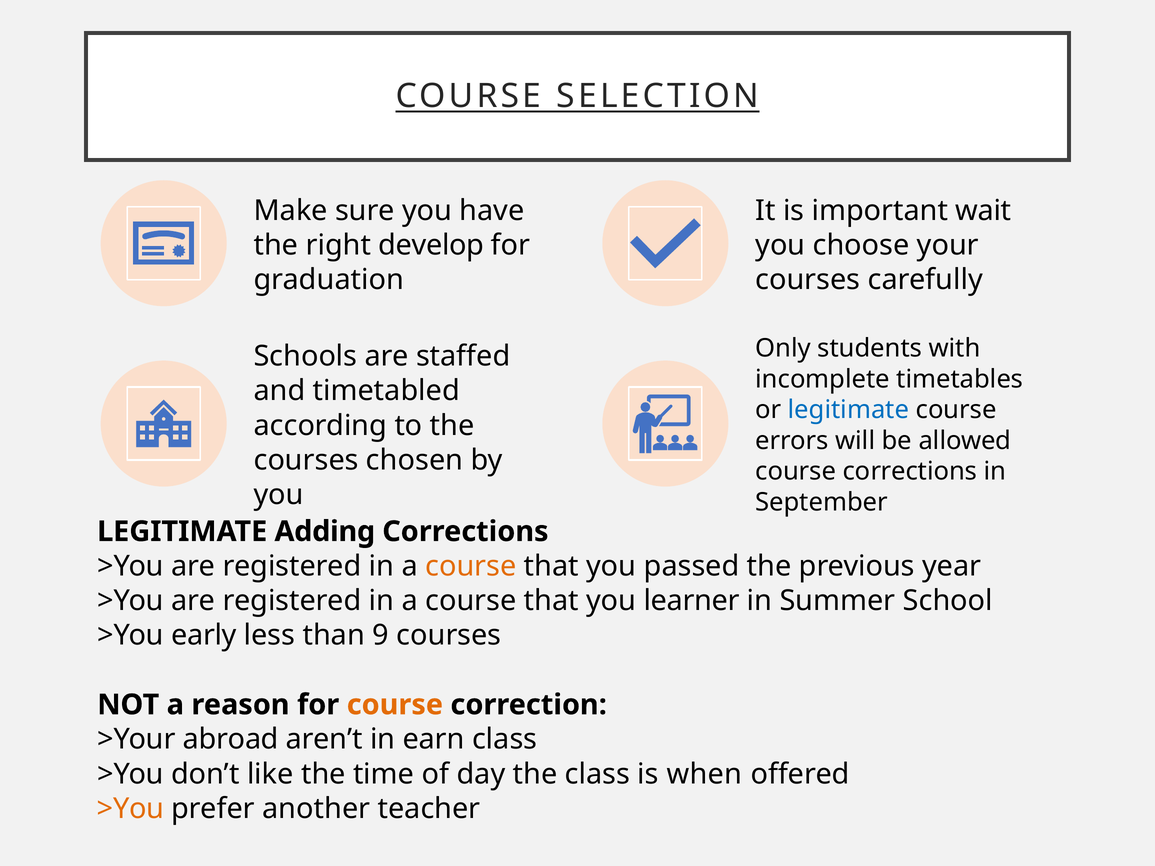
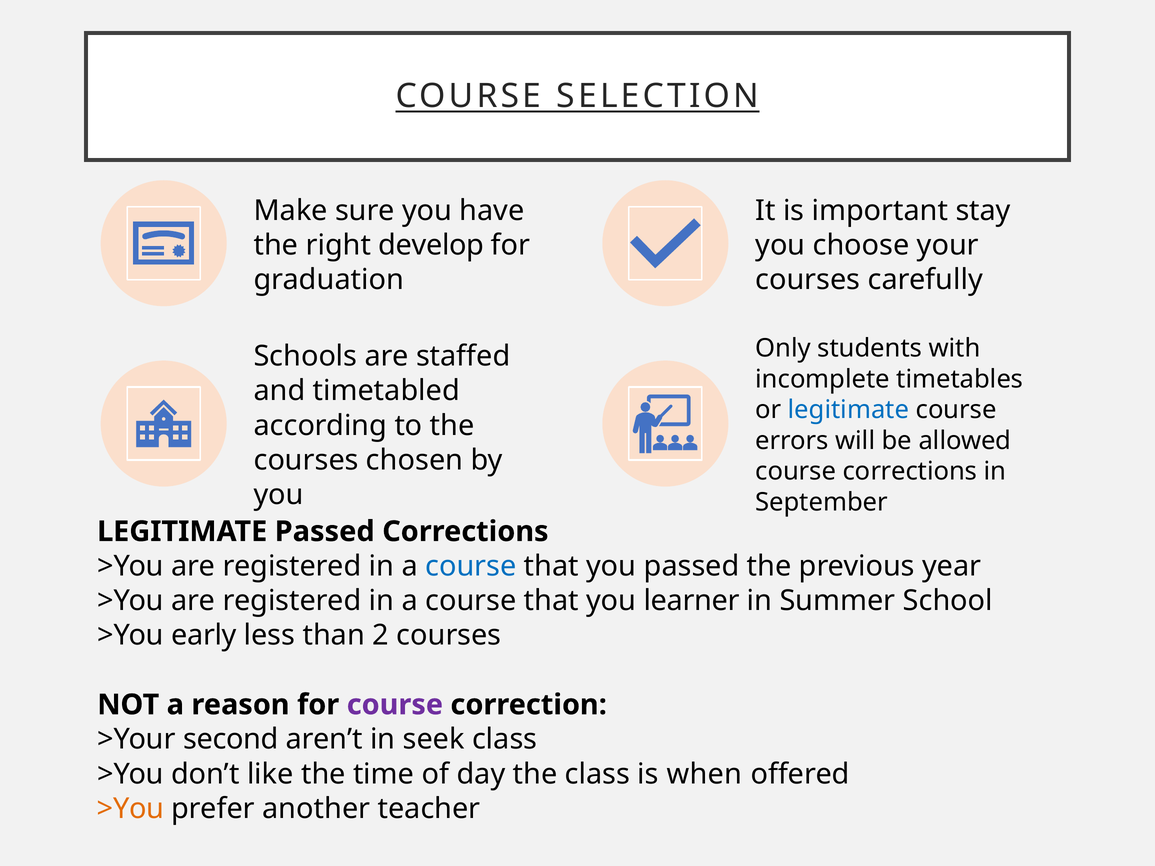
wait: wait -> stay
LEGITIMATE Adding: Adding -> Passed
course at (471, 566) colour: orange -> blue
9: 9 -> 2
course at (395, 705) colour: orange -> purple
abroad: abroad -> second
earn: earn -> seek
